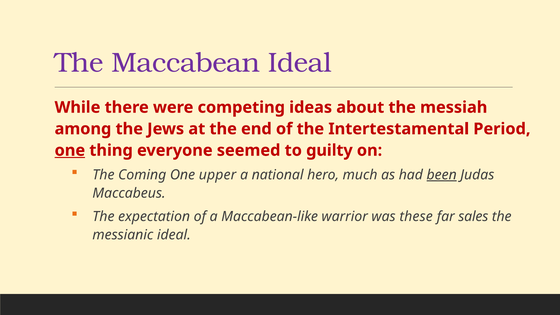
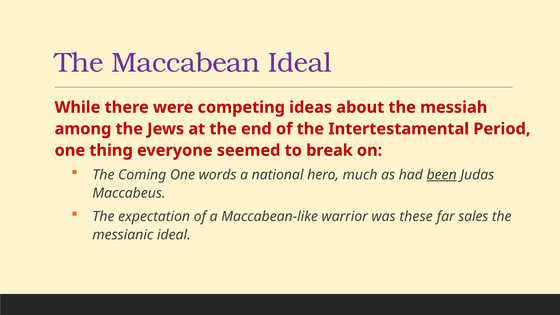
one at (70, 150) underline: present -> none
guilty: guilty -> break
upper: upper -> words
